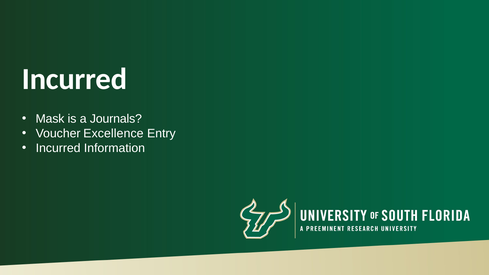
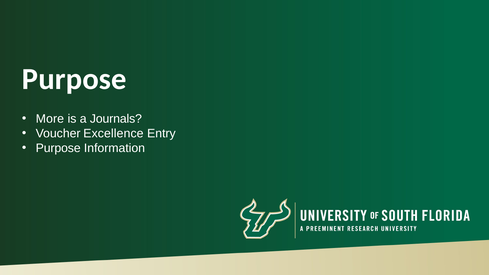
Incurred at (74, 79): Incurred -> Purpose
Mask: Mask -> More
Incurred at (58, 148): Incurred -> Purpose
